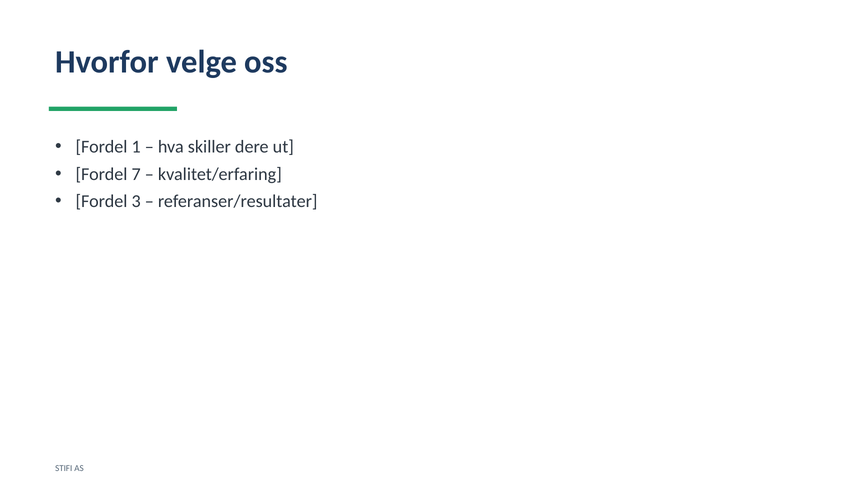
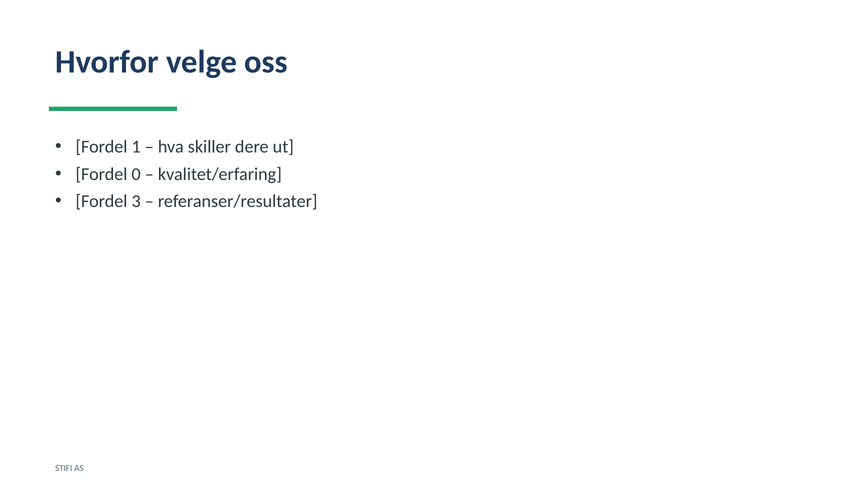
7: 7 -> 0
